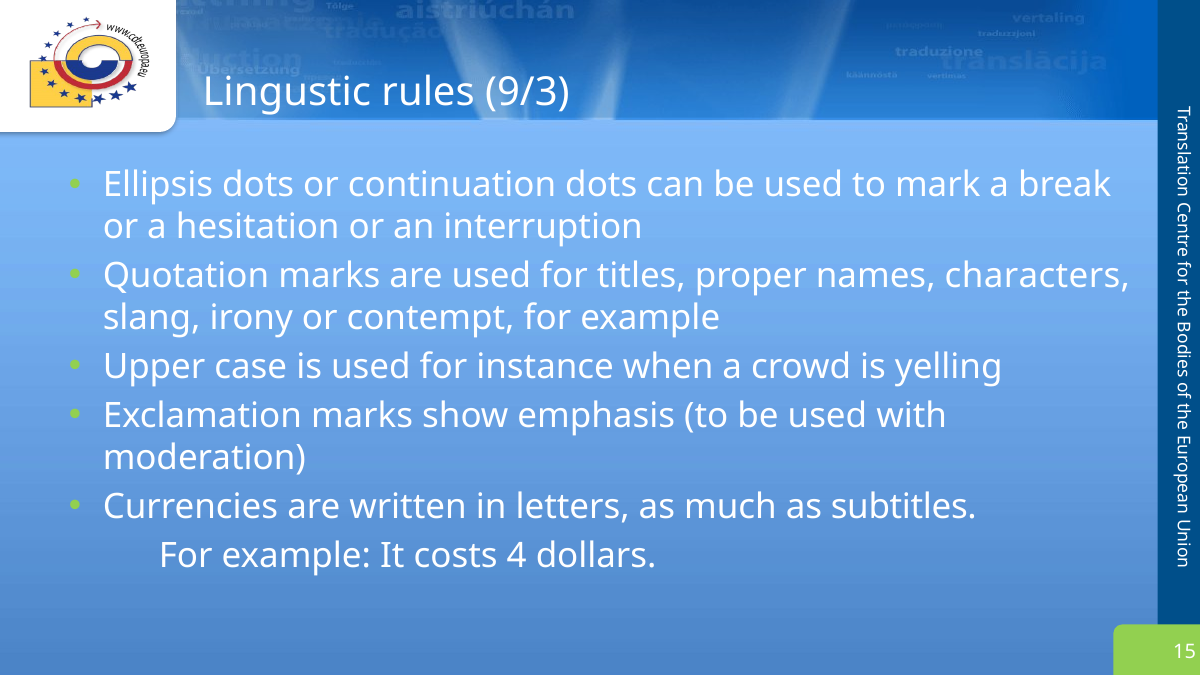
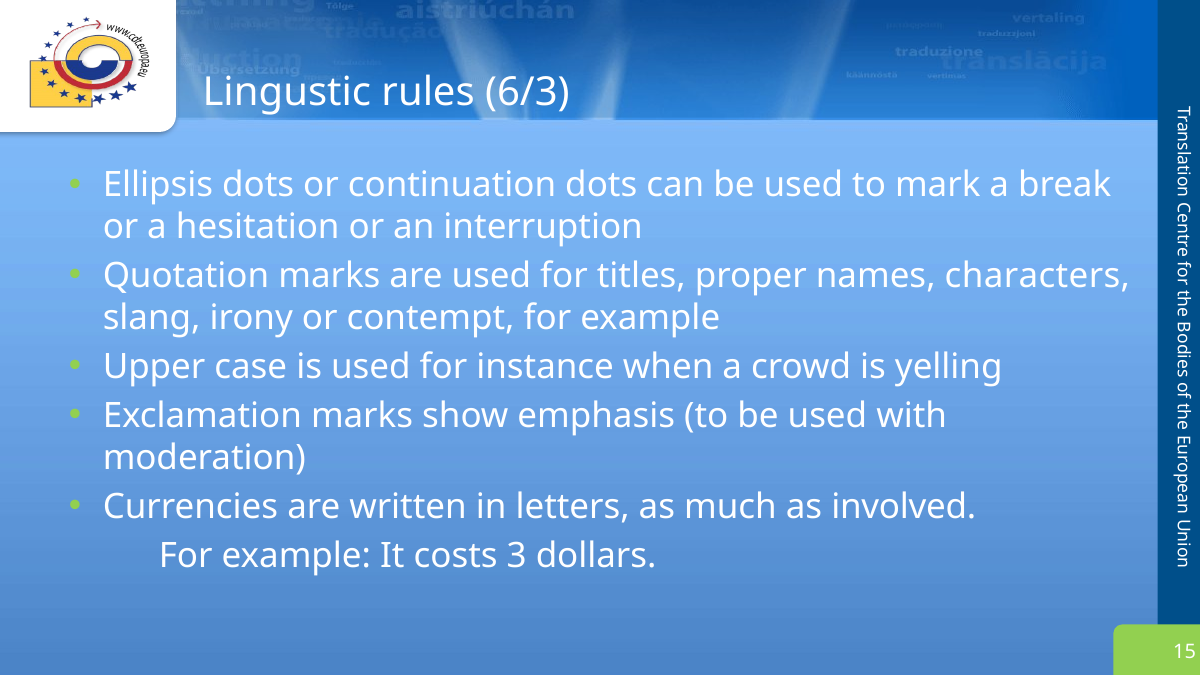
9/3: 9/3 -> 6/3
subtitles: subtitles -> involved
4: 4 -> 3
